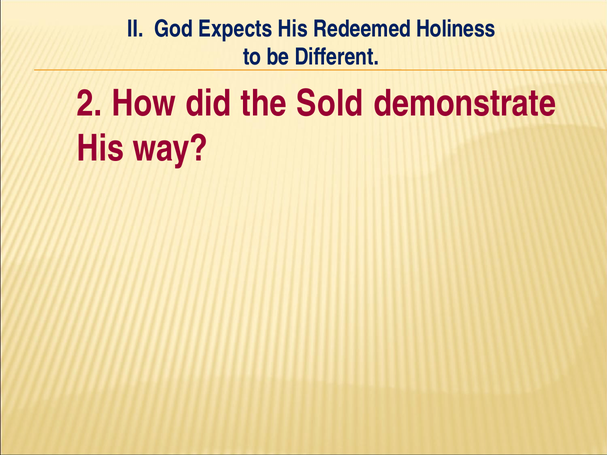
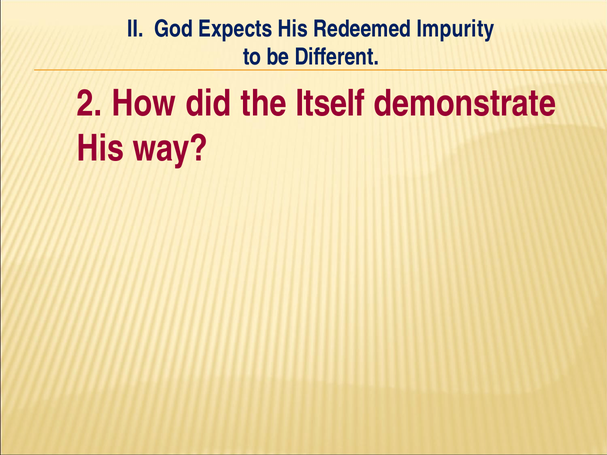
Holiness: Holiness -> Impurity
Sold: Sold -> Itself
